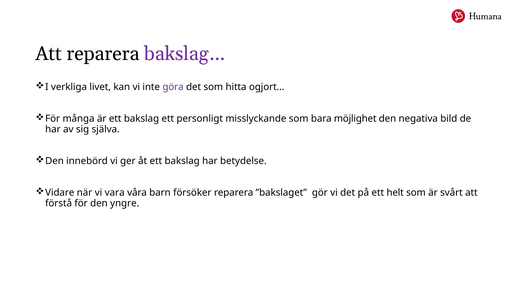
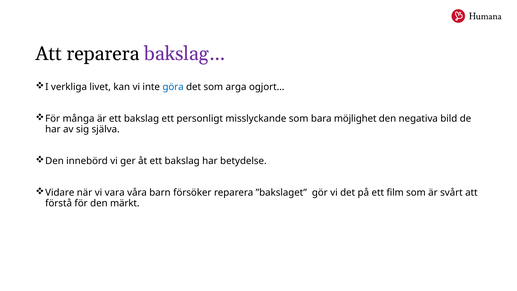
göra colour: purple -> blue
hitta: hitta -> arga
helt: helt -> film
yngre: yngre -> märkt
